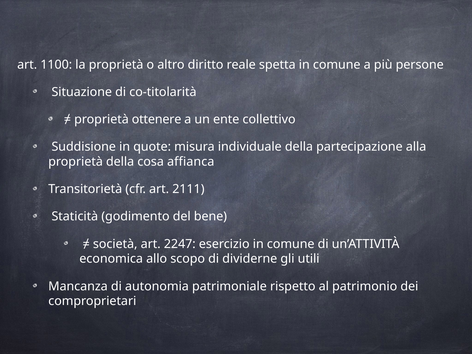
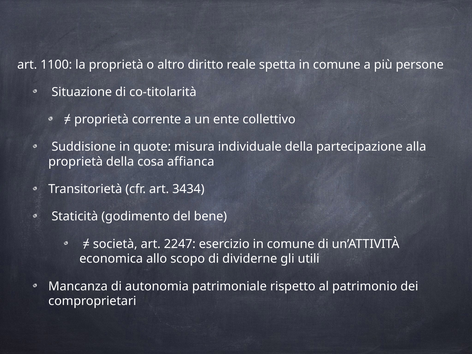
ottenere: ottenere -> corrente
2111: 2111 -> 3434
